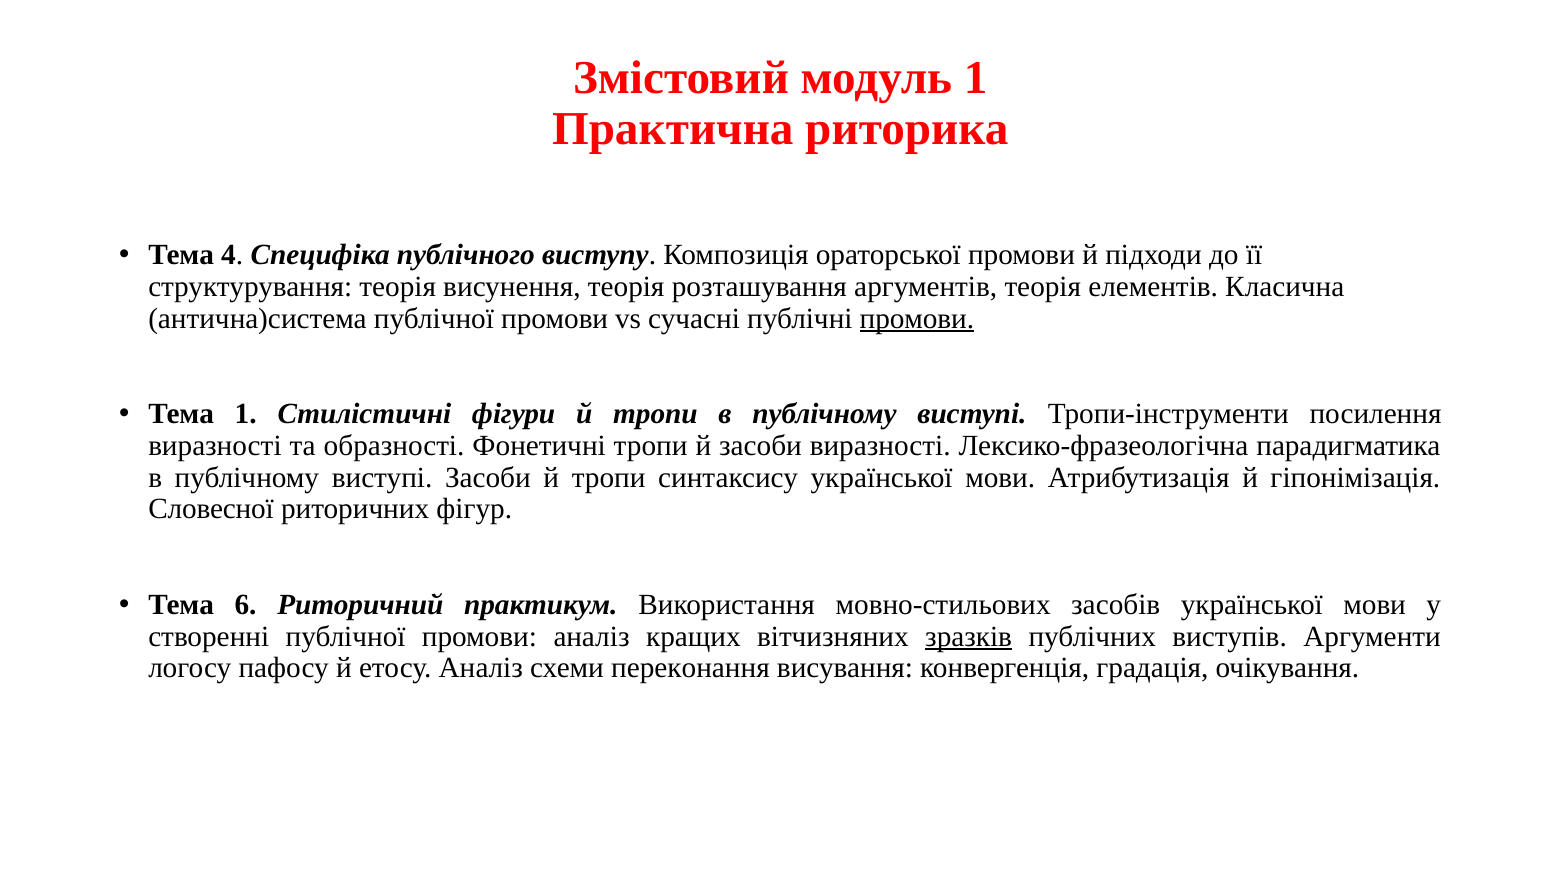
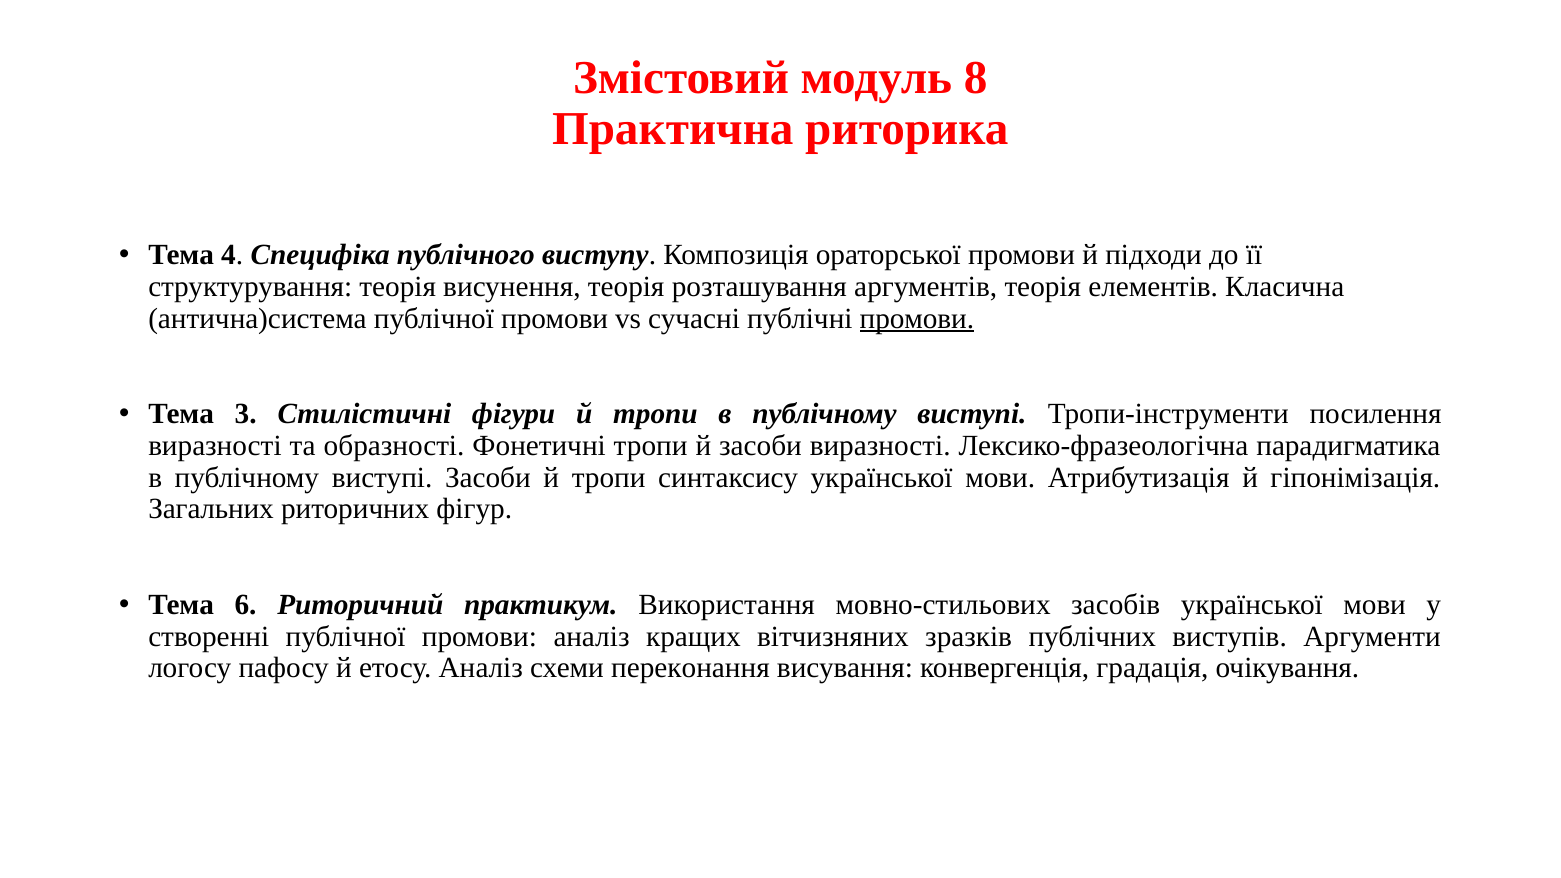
модуль 1: 1 -> 8
Тема 1: 1 -> 3
Словесної: Словесної -> Загальних
зразків underline: present -> none
